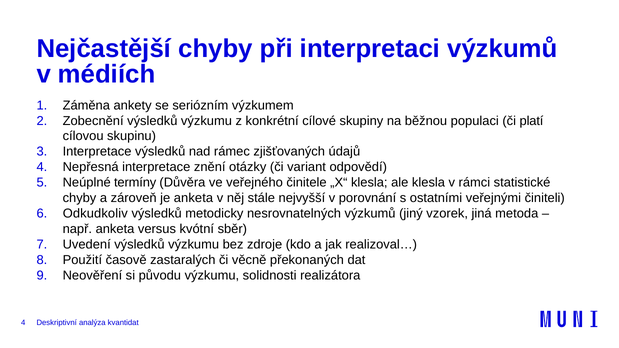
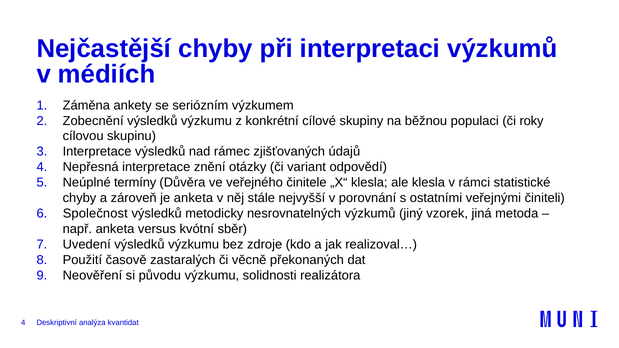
platí: platí -> roky
Odkudkoliv: Odkudkoliv -> Společnost
